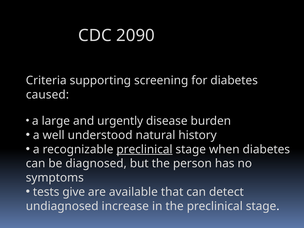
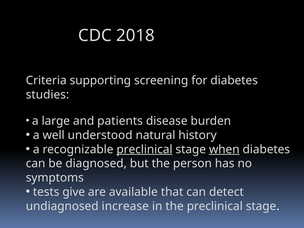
2090: 2090 -> 2018
caused: caused -> studies
urgently: urgently -> patients
when underline: none -> present
